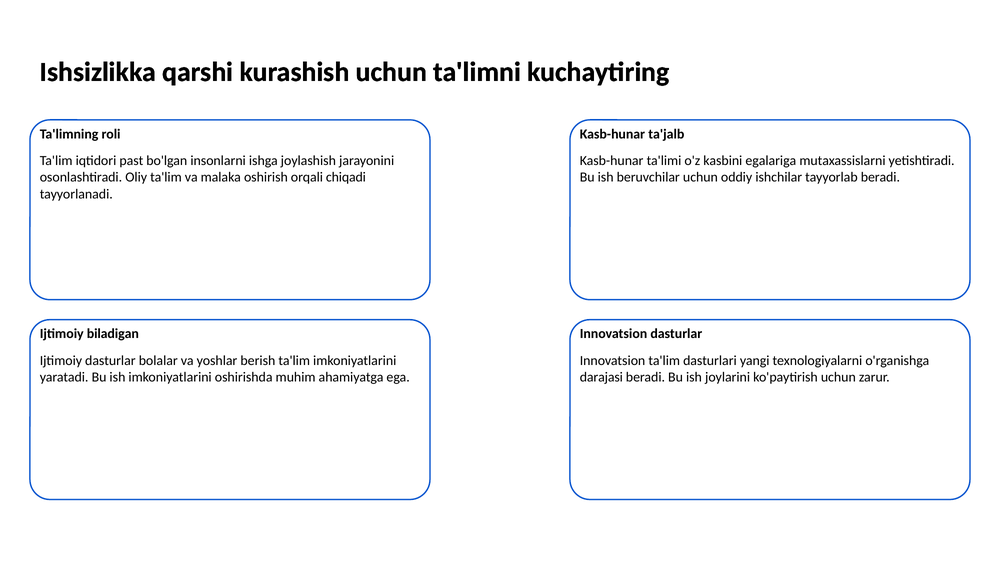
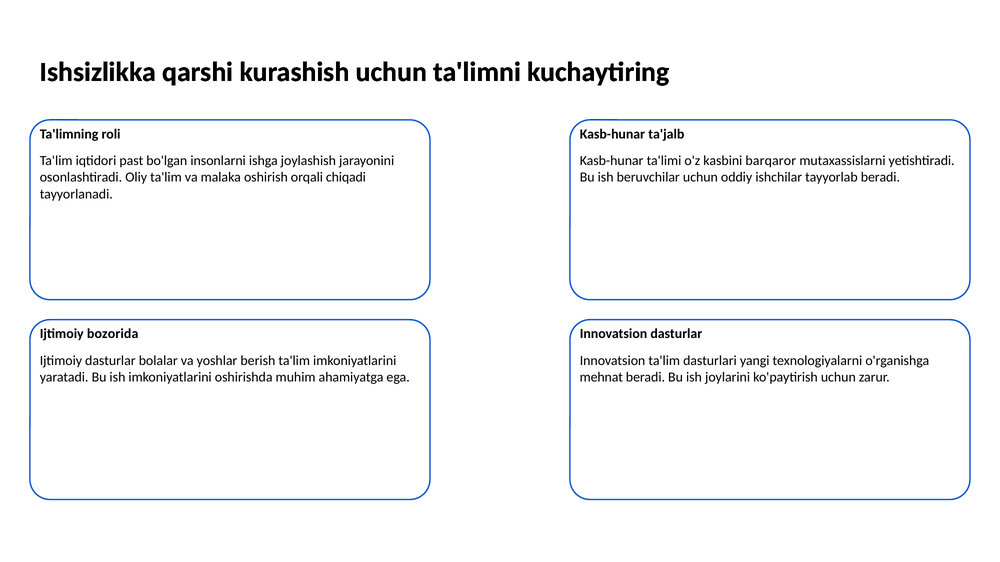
egalariga: egalariga -> barqaror
biladigan: biladigan -> bozorida
darajasi: darajasi -> mehnat
